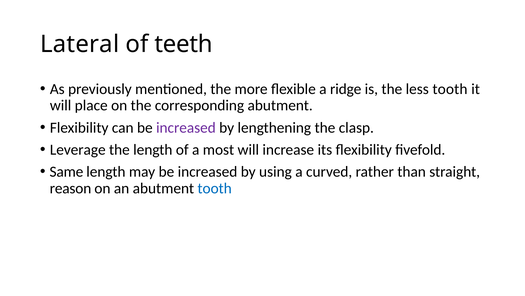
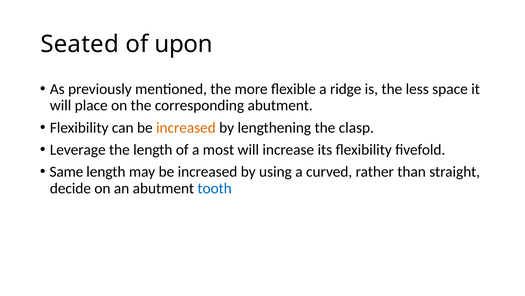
Lateral: Lateral -> Seated
teeth: teeth -> upon
less tooth: tooth -> space
increased at (186, 127) colour: purple -> orange
reason: reason -> decide
